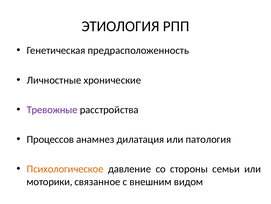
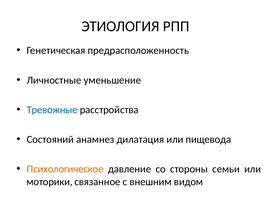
хронические: хронические -> уменьшение
Тревожные colour: purple -> blue
Процессов: Процессов -> Состояний
патология: патология -> пищевода
